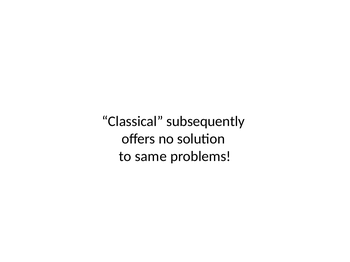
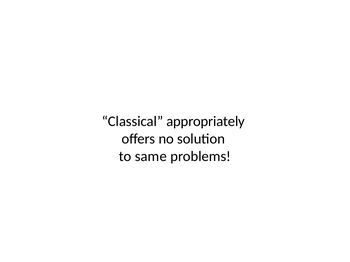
subsequently: subsequently -> appropriately
